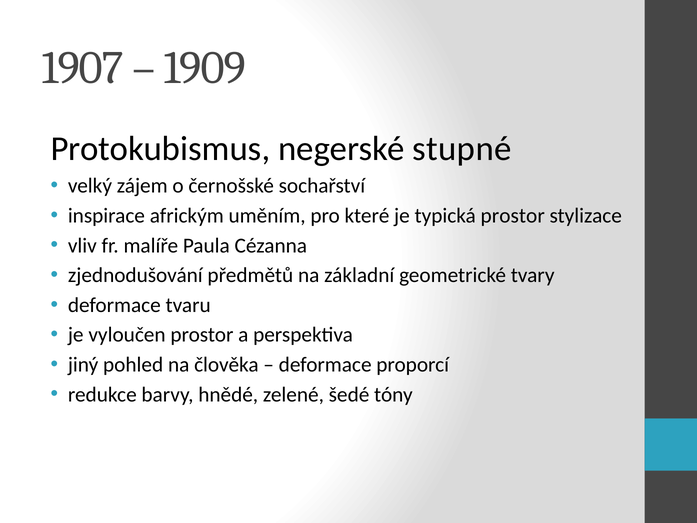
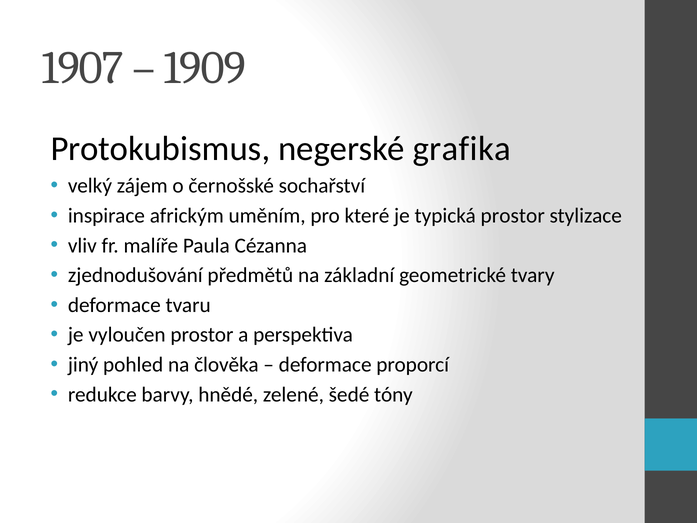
stupné: stupné -> grafika
